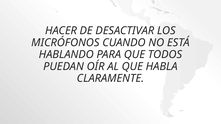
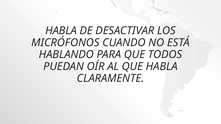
HACER at (61, 31): HACER -> HABLA
